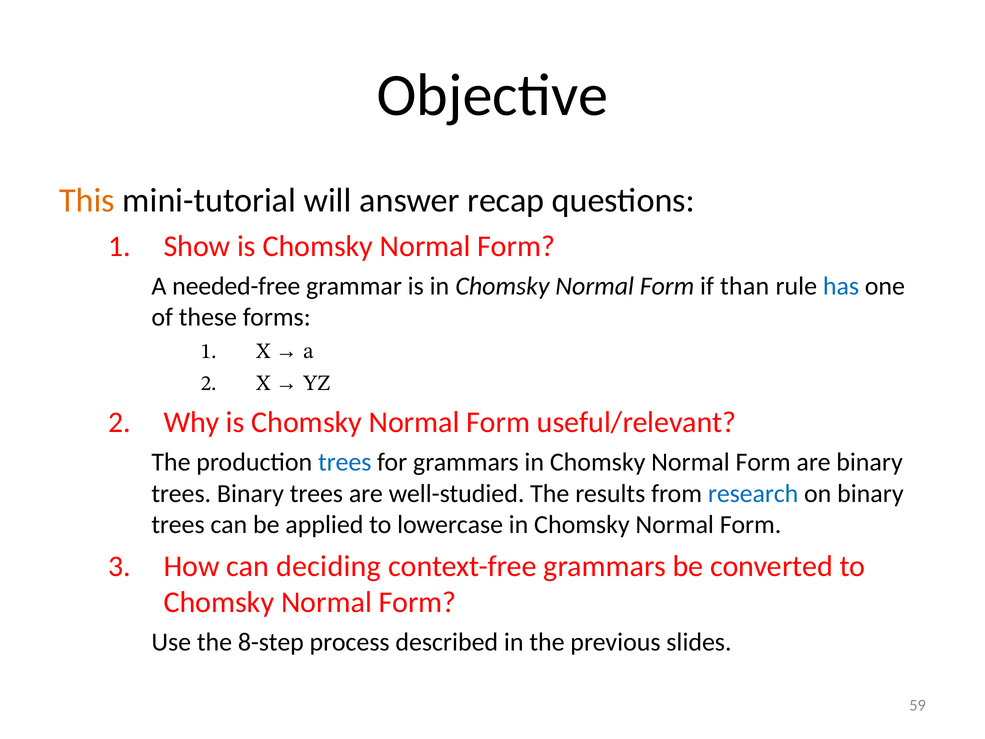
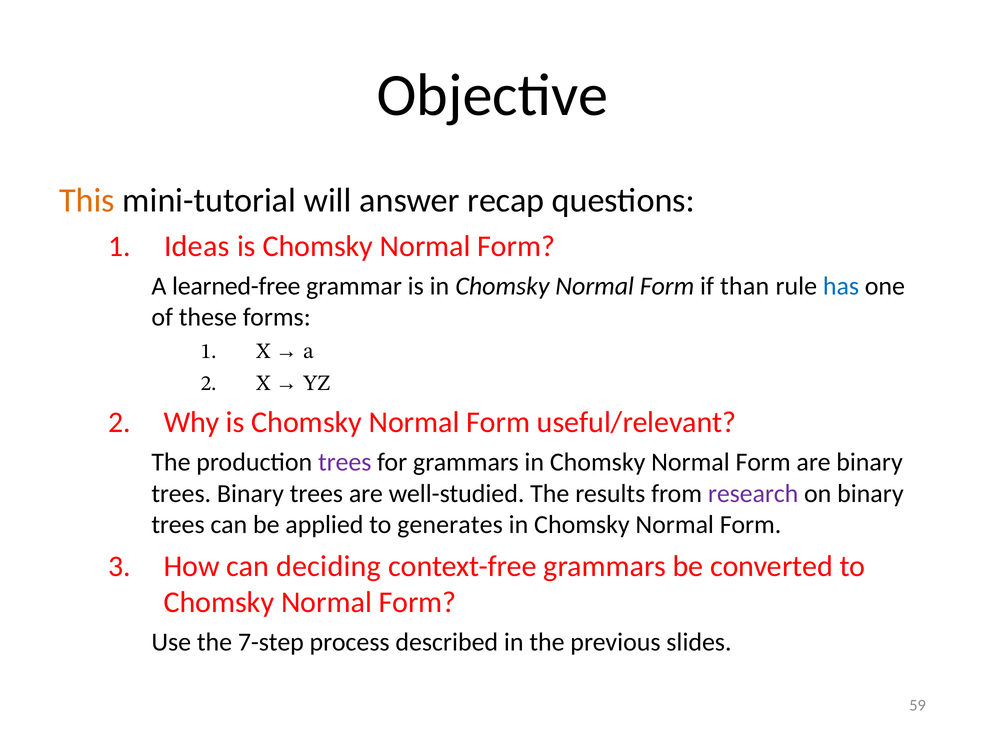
Show: Show -> Ideas
needed-free: needed-free -> learned-free
trees at (345, 462) colour: blue -> purple
research colour: blue -> purple
lowercase: lowercase -> generates
8-step: 8-step -> 7-step
